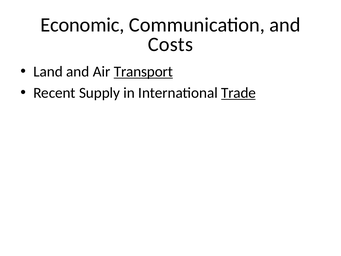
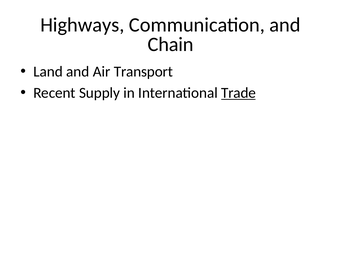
Economic: Economic -> Highways
Costs: Costs -> Chain
Transport underline: present -> none
